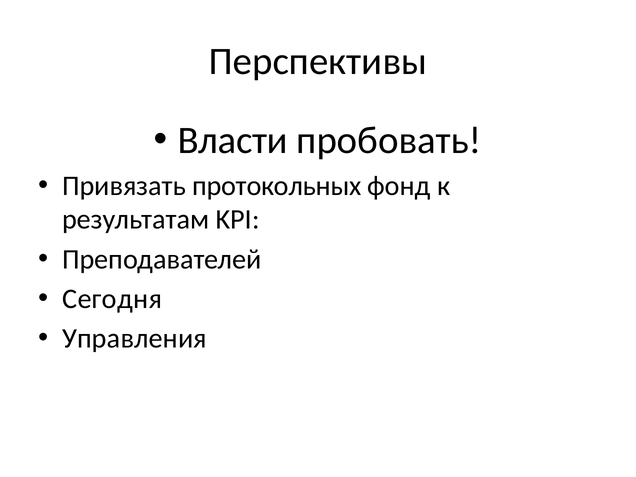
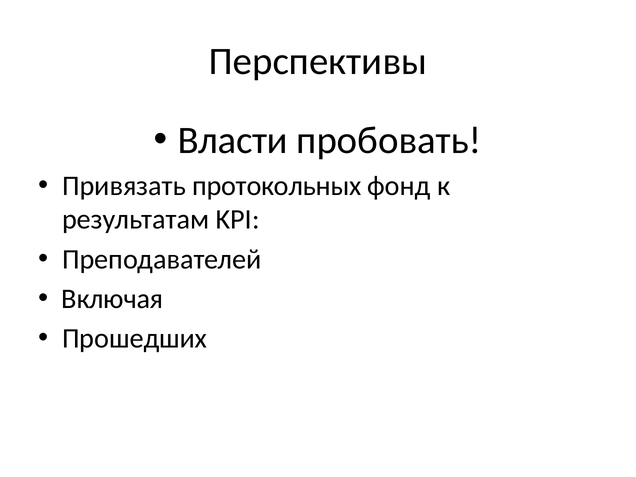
Сегодня: Сегодня -> Включая
Управления: Управления -> Прошедших
